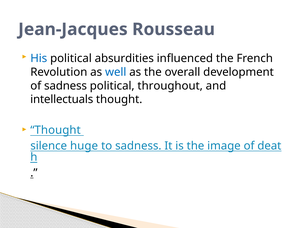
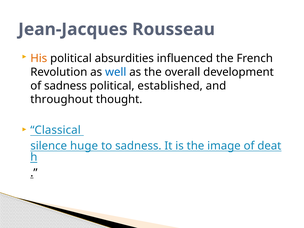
His colour: blue -> orange
throughout: throughout -> established
intellectuals: intellectuals -> throughout
Thought at (56, 130): Thought -> Classical
